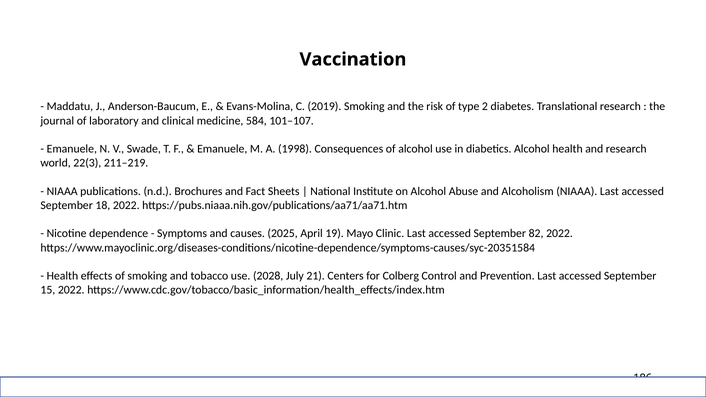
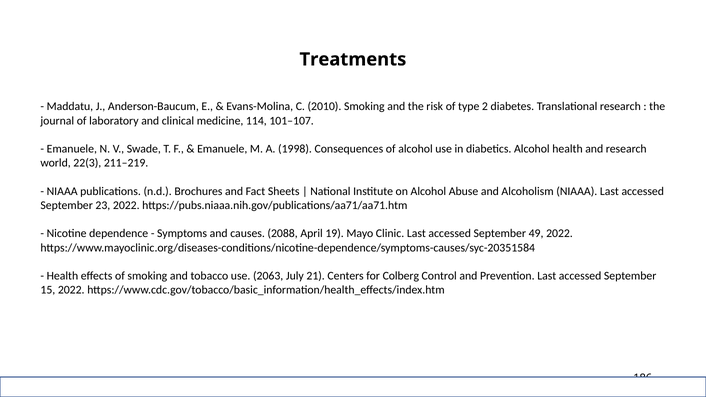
Vaccination: Vaccination -> Treatments
2019: 2019 -> 2010
584: 584 -> 114
18: 18 -> 23
2025: 2025 -> 2088
82: 82 -> 49
2028: 2028 -> 2063
